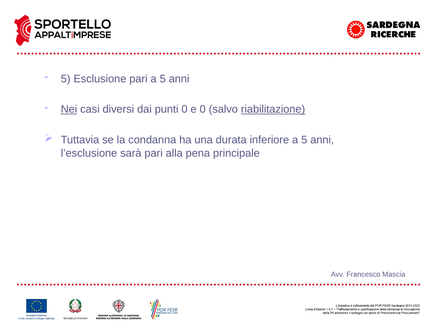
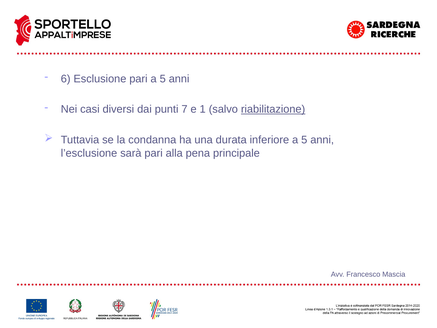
5 at (66, 79): 5 -> 6
Nei underline: present -> none
punti 0: 0 -> 7
e 0: 0 -> 1
